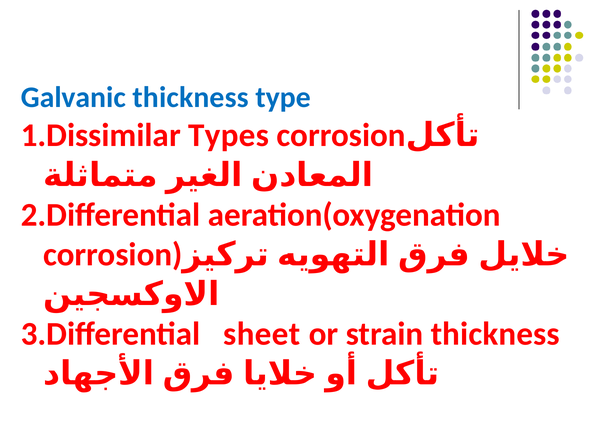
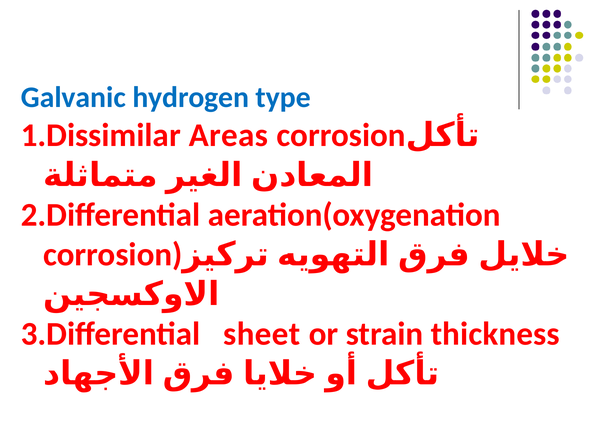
Galvanic thickness: thickness -> hydrogen
Types: Types -> Areas
